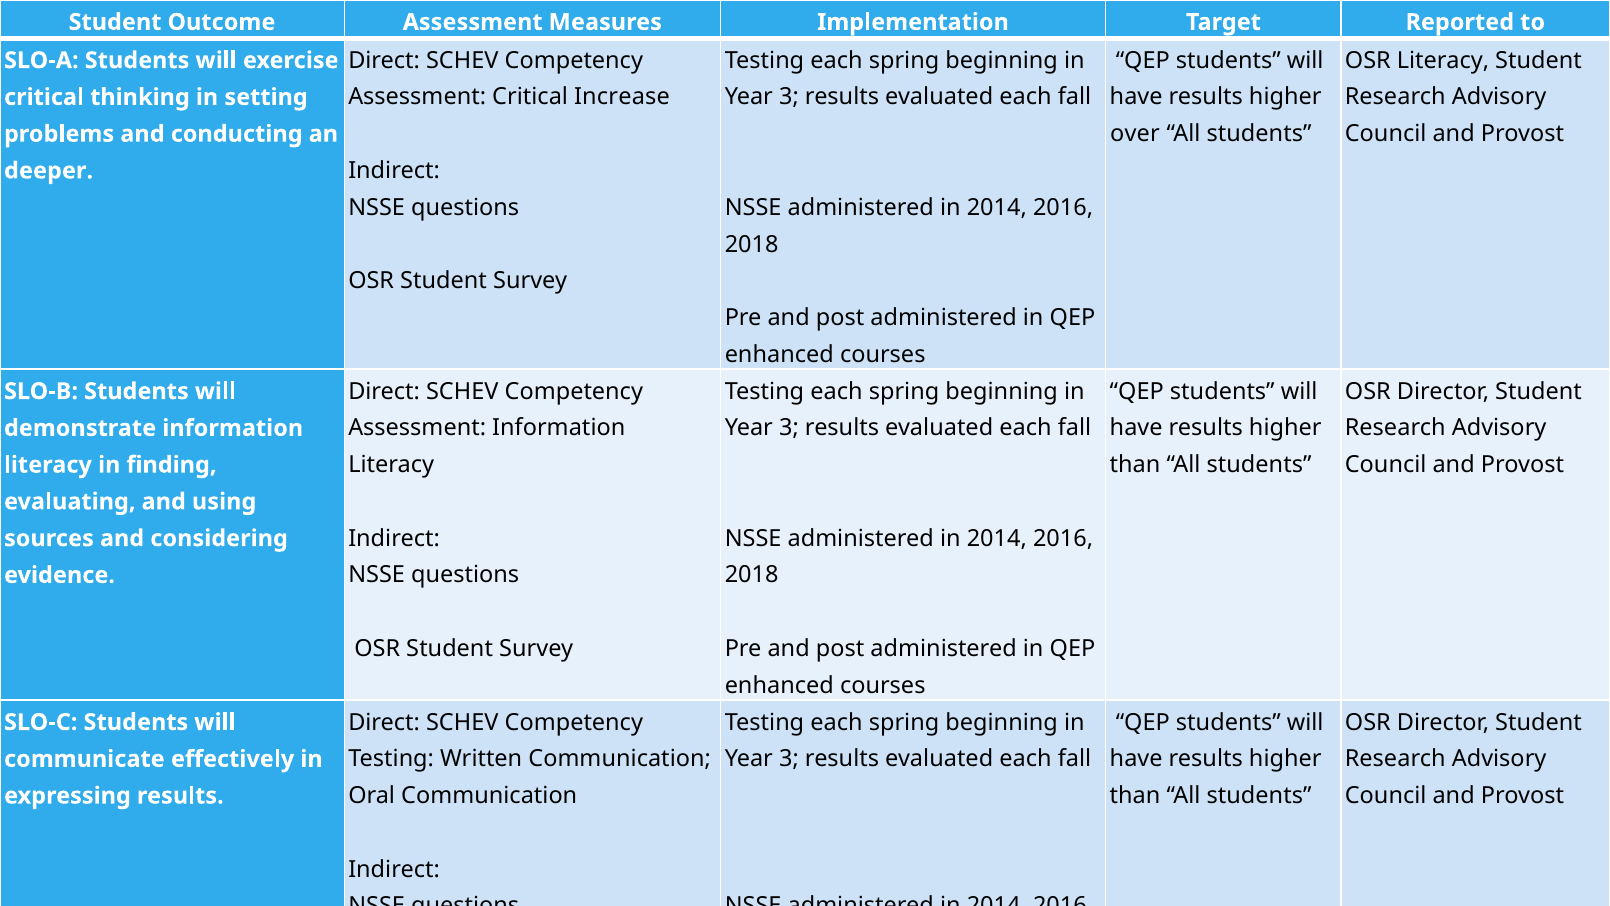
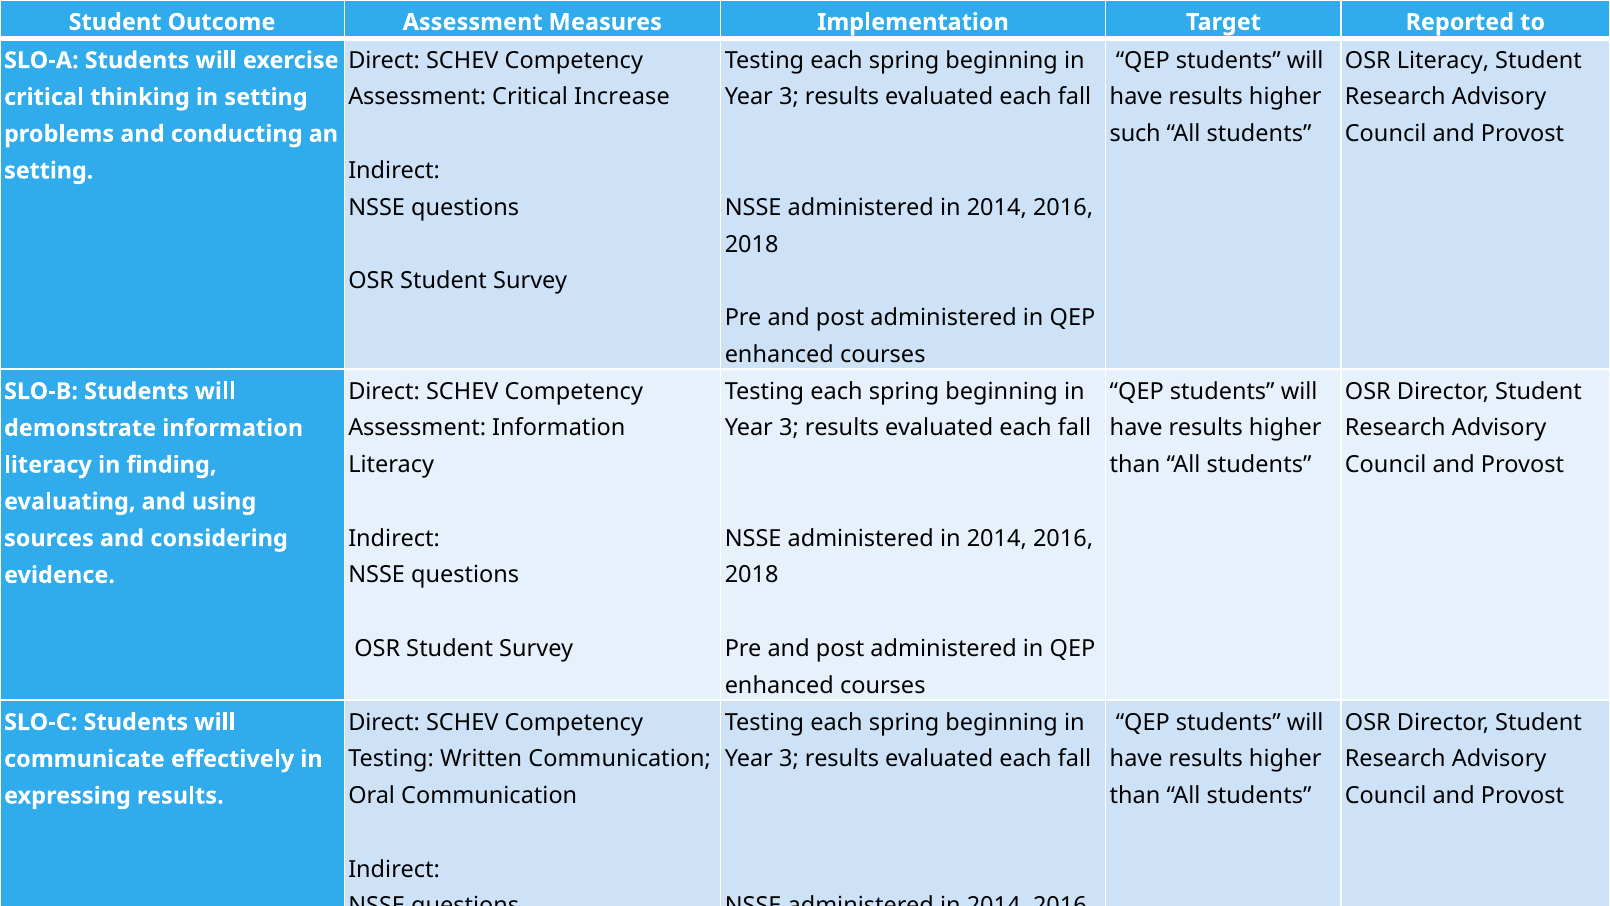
over: over -> such
deeper at (49, 171): deeper -> setting
